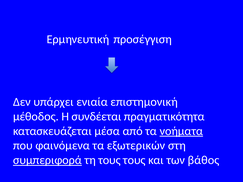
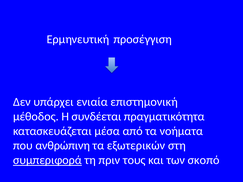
νοήματα underline: present -> none
φαινόμενα: φαινόμενα -> ανθρώπινη
τη τους: τους -> πριν
βάθος: βάθος -> σκοπό
